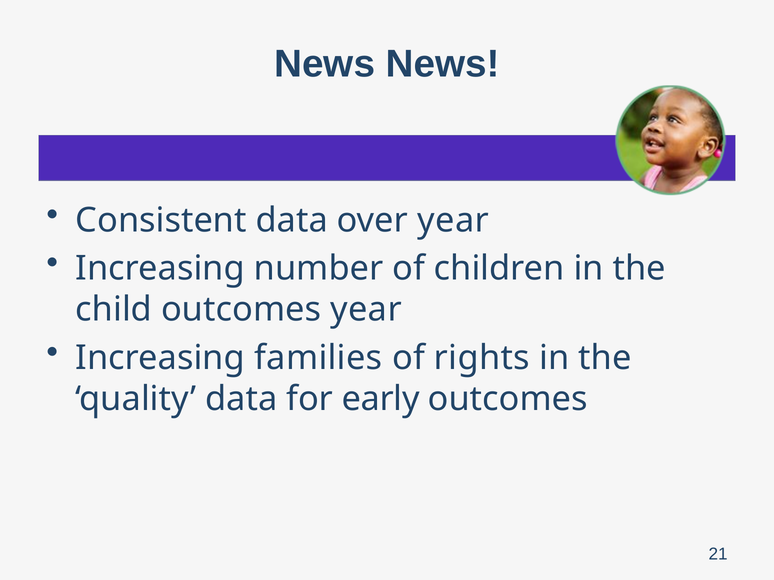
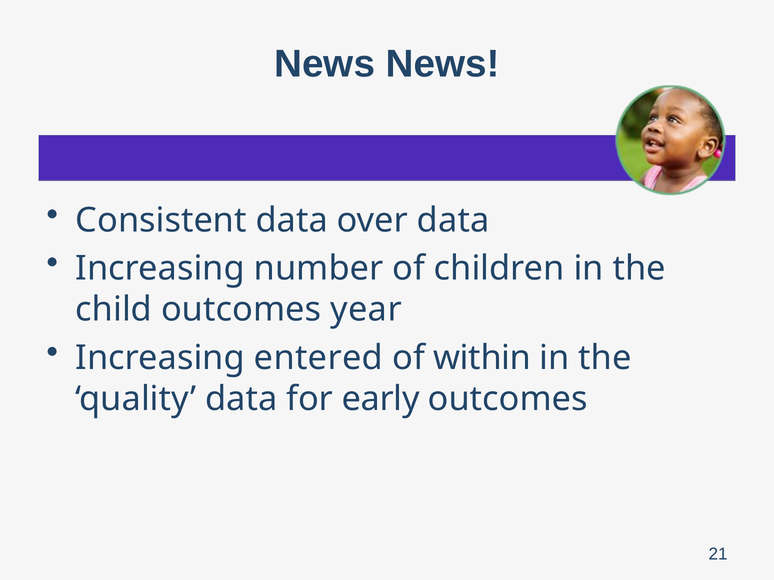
over year: year -> data
families: families -> entered
rights: rights -> within
